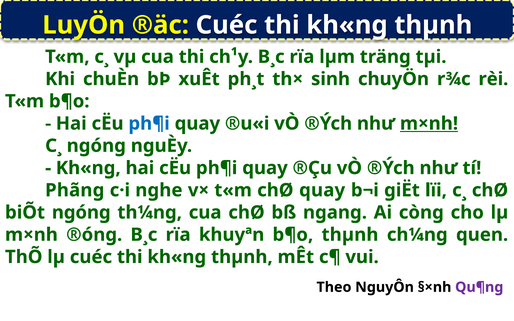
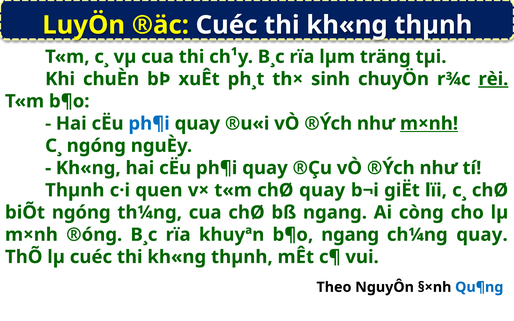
rèi underline: none -> present
Phãng at (75, 190): Phãng -> Thµnh
nghe: nghe -> quen
b¶o thµnh: thµnh -> ngang
ch¼ng quen: quen -> quay
Qu¶ng colour: purple -> blue
